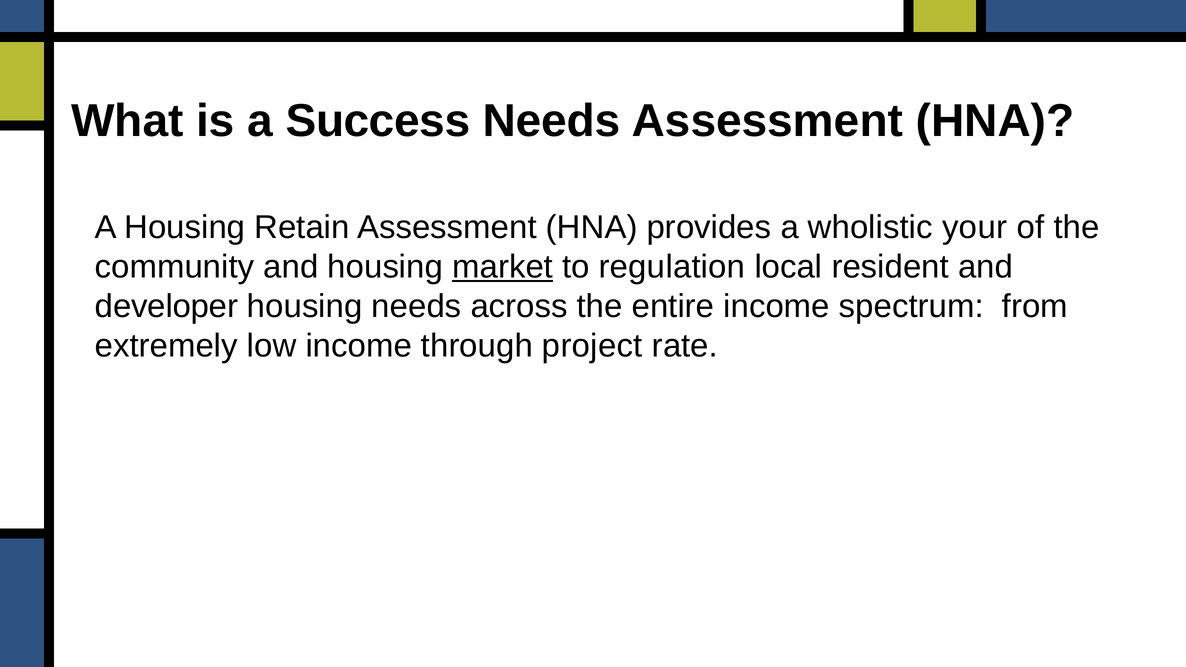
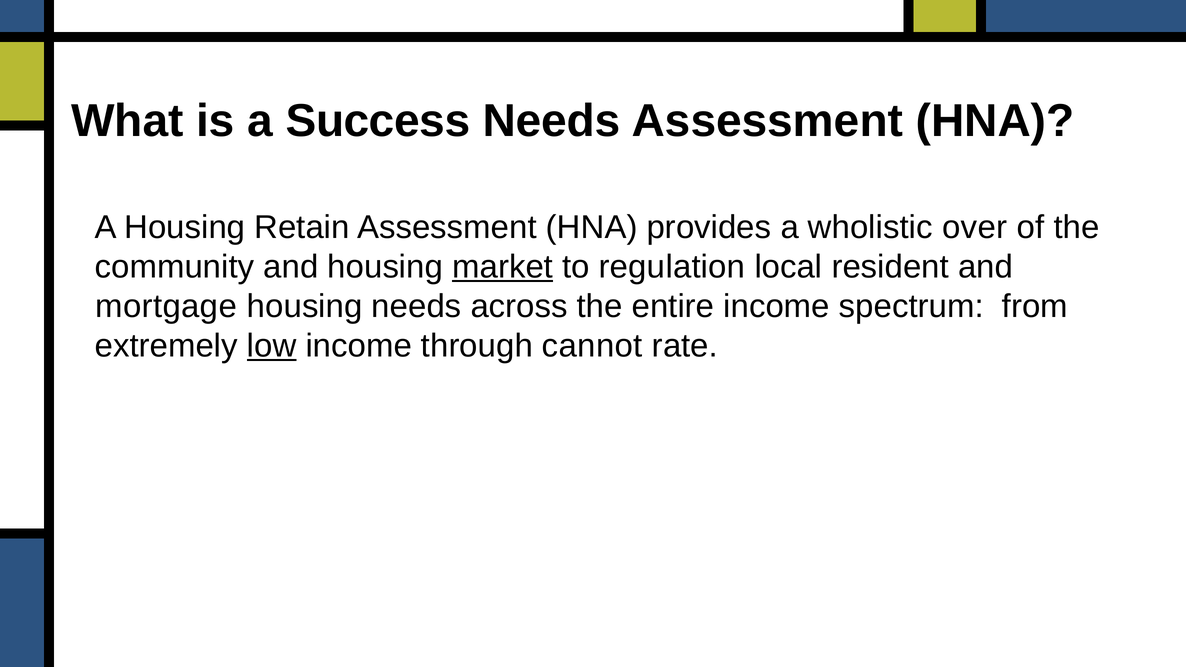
your: your -> over
developer: developer -> mortgage
low underline: none -> present
project: project -> cannot
